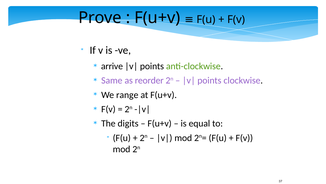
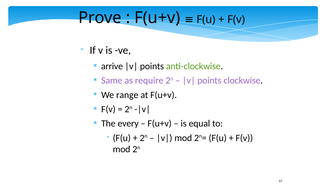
reorder: reorder -> require
digits: digits -> every
